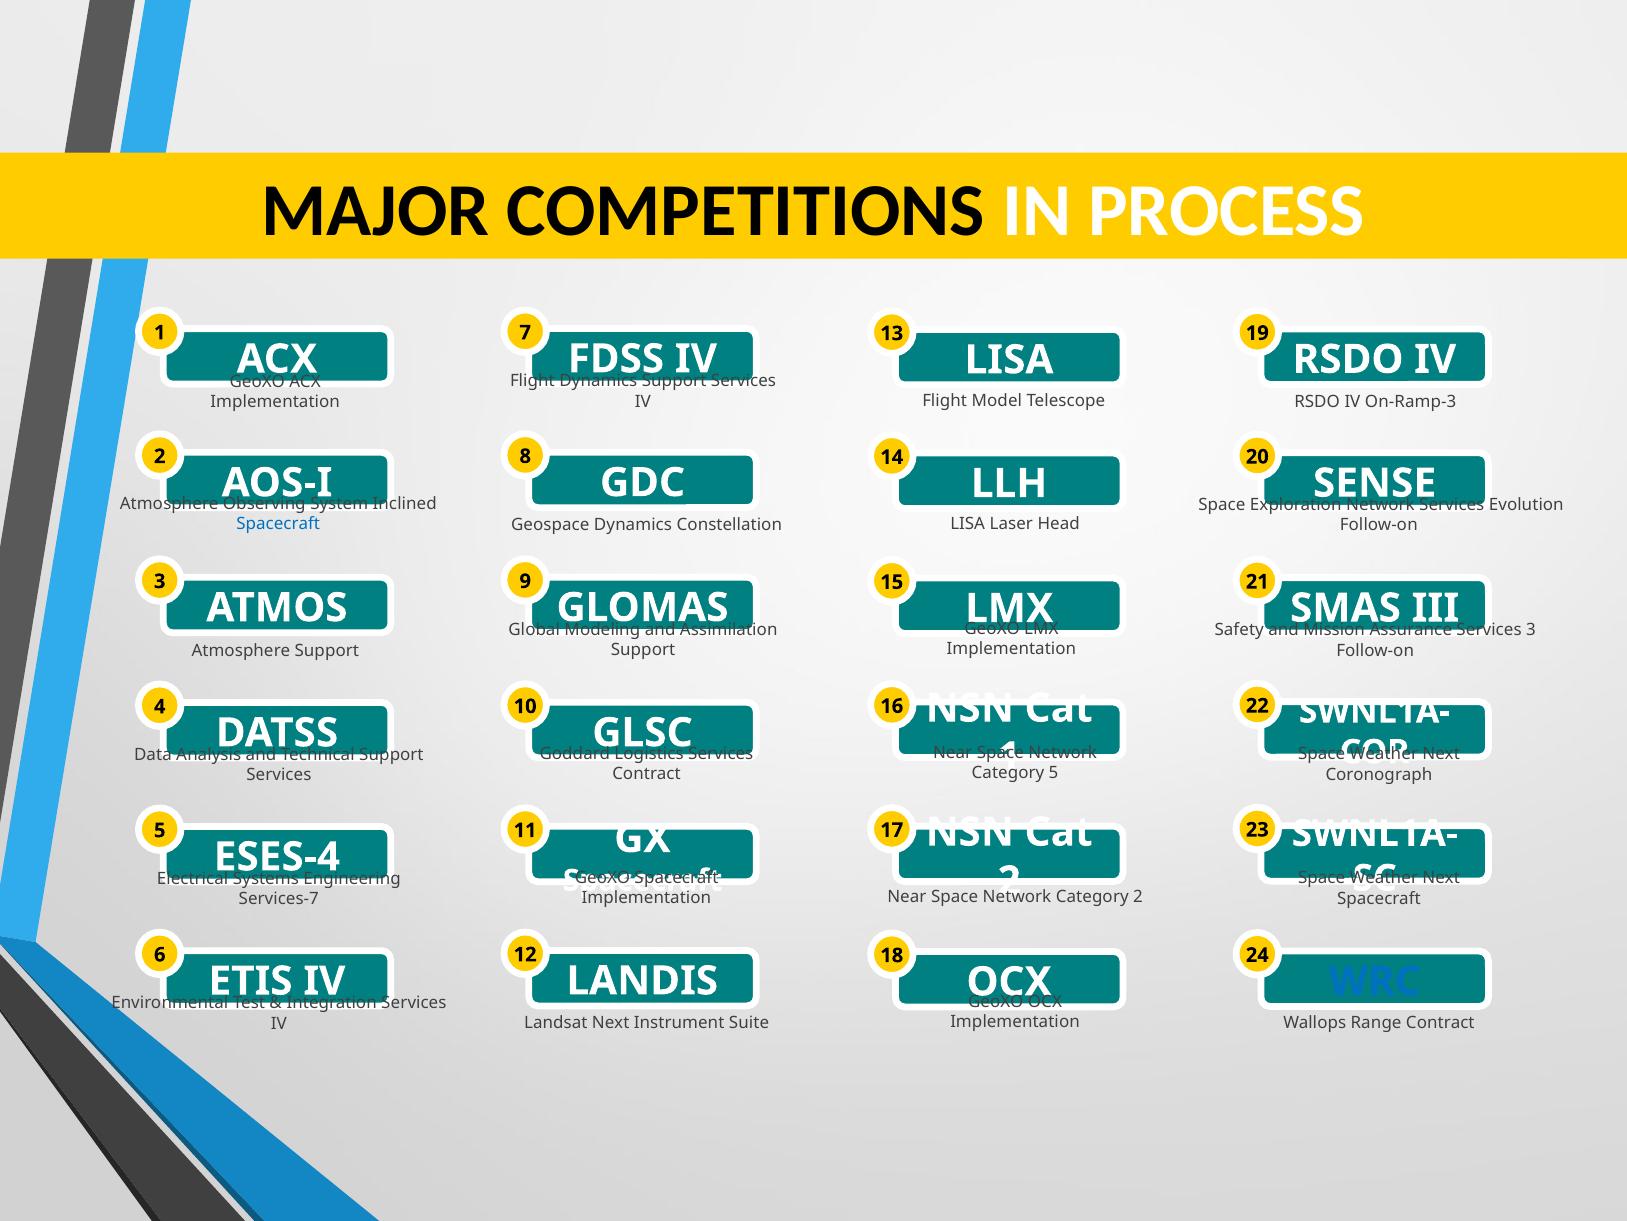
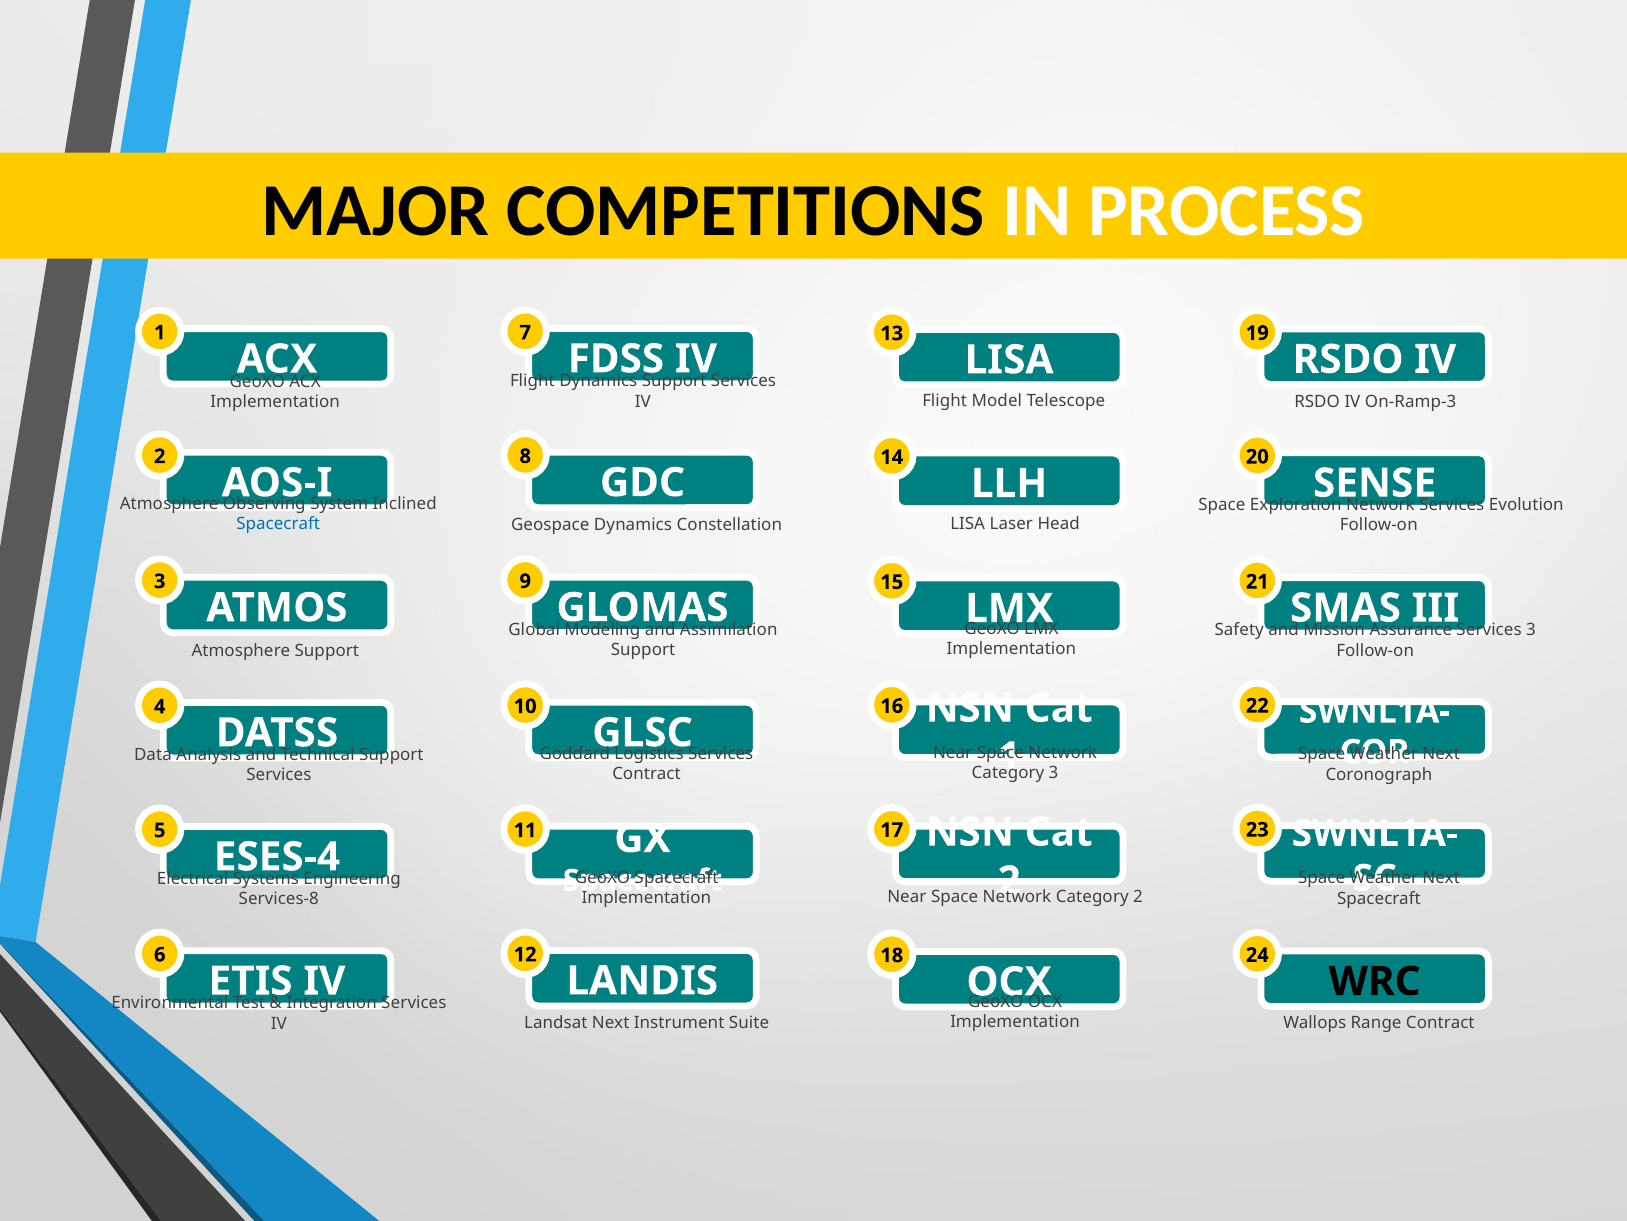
5 at (1054, 773): 5 -> 3
Services-7: Services-7 -> Services-8
WRC colour: blue -> black
